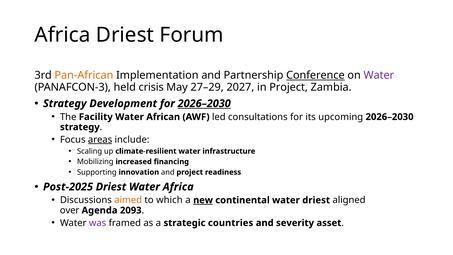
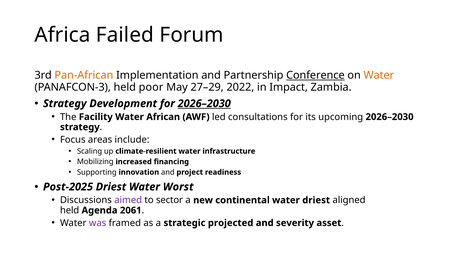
Africa Driest: Driest -> Failed
Water at (379, 75) colour: purple -> orange
crisis: crisis -> poor
2027: 2027 -> 2022
in Project: Project -> Impact
areas underline: present -> none
Water Africa: Africa -> Worst
aimed colour: orange -> purple
which: which -> sector
new underline: present -> none
over at (70, 210): over -> held
2093: 2093 -> 2061
countries: countries -> projected
